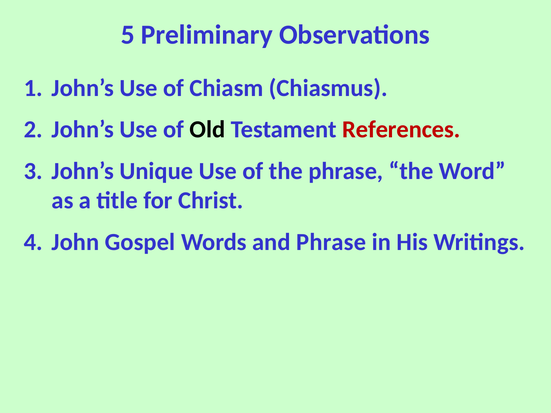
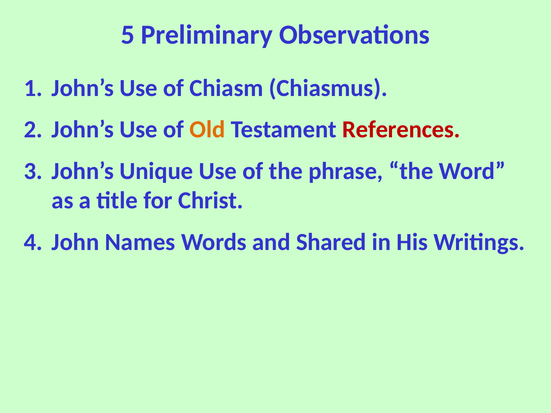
Old colour: black -> orange
Gospel: Gospel -> Names
and Phrase: Phrase -> Shared
